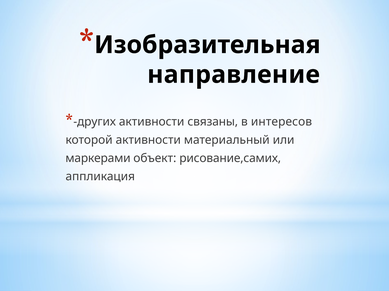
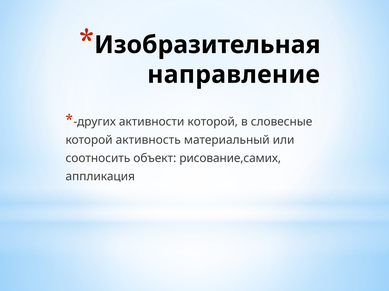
активности связаны: связаны -> которой
интересов: интересов -> словесные
которой активности: активности -> активность
маркерами: маркерами -> соотносить
